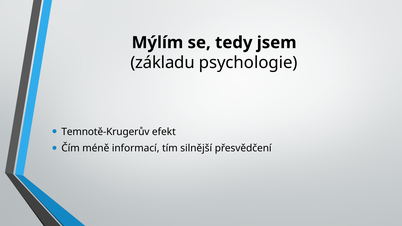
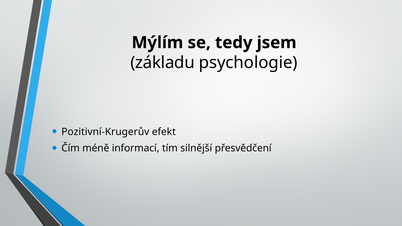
Temnotě-Krugerův: Temnotě-Krugerův -> Pozitivní-Krugerův
